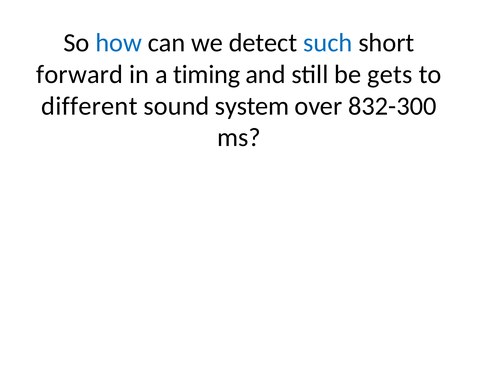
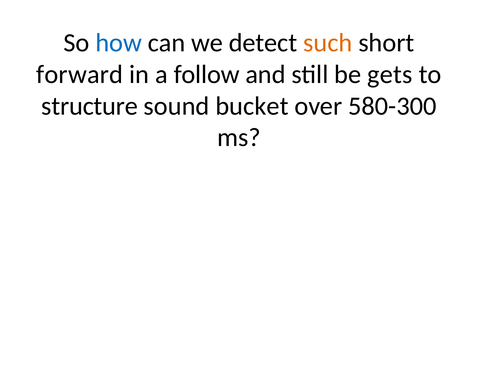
such colour: blue -> orange
timing: timing -> follow
different: different -> structure
system: system -> bucket
832-300: 832-300 -> 580-300
